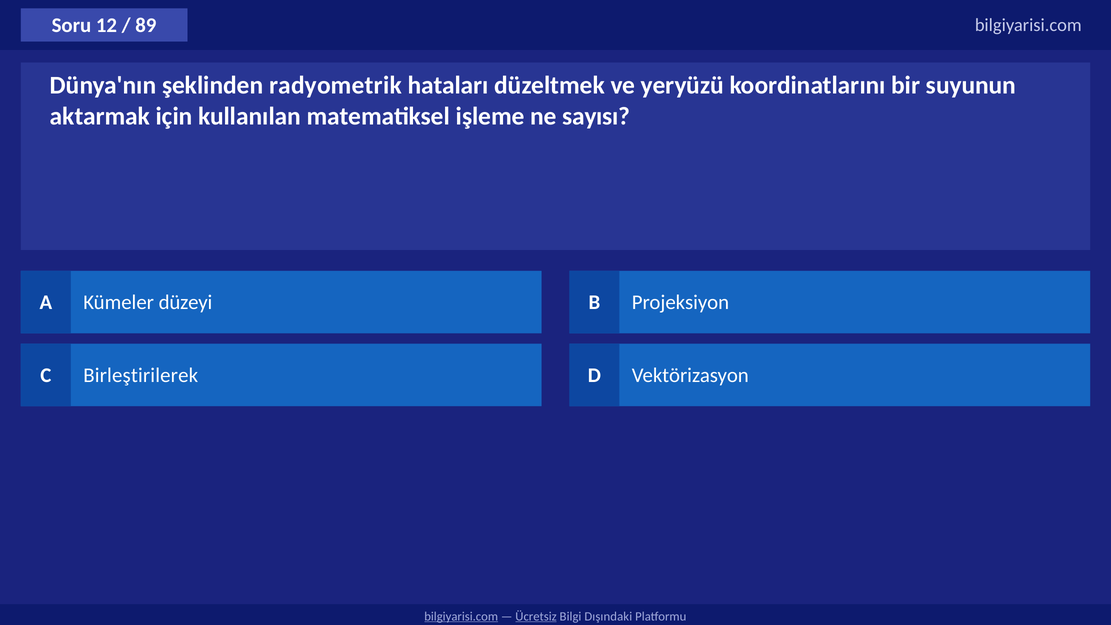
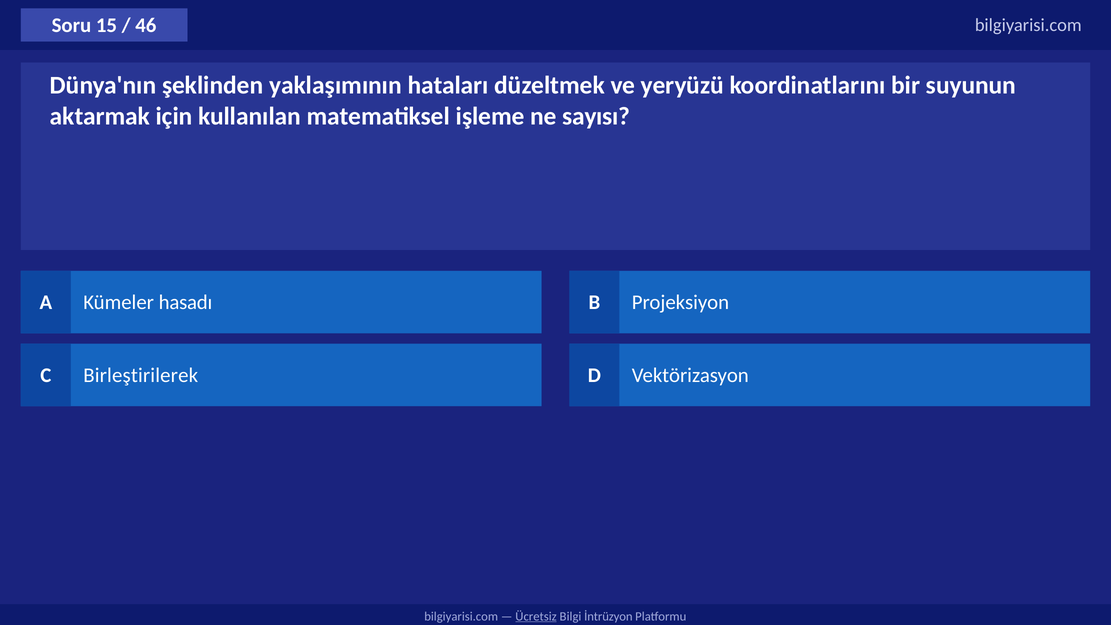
12: 12 -> 15
89: 89 -> 46
radyometrik: radyometrik -> yaklaşımının
düzeyi: düzeyi -> hasadı
bilgiyarisi.com at (461, 616) underline: present -> none
Dışındaki: Dışındaki -> İntrüzyon
